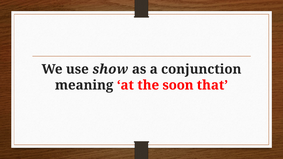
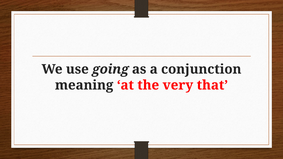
show: show -> going
soon: soon -> very
